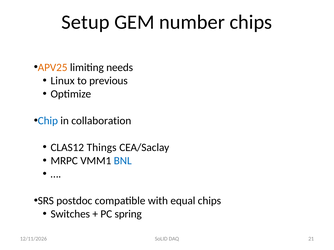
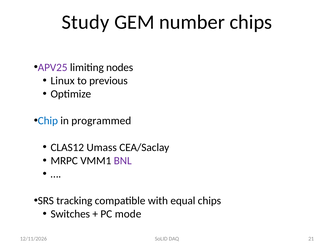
Setup: Setup -> Study
APV25 colour: orange -> purple
needs: needs -> nodes
collaboration: collaboration -> programmed
Things: Things -> Umass
BNL colour: blue -> purple
postdoc: postdoc -> tracking
spring: spring -> mode
